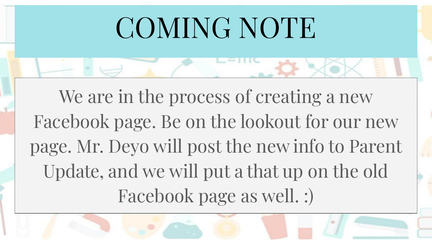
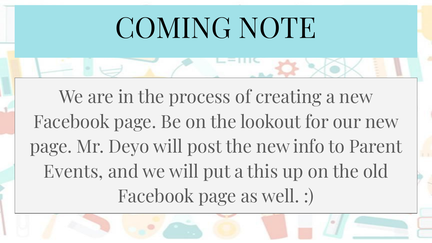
Update: Update -> Events
that: that -> this
